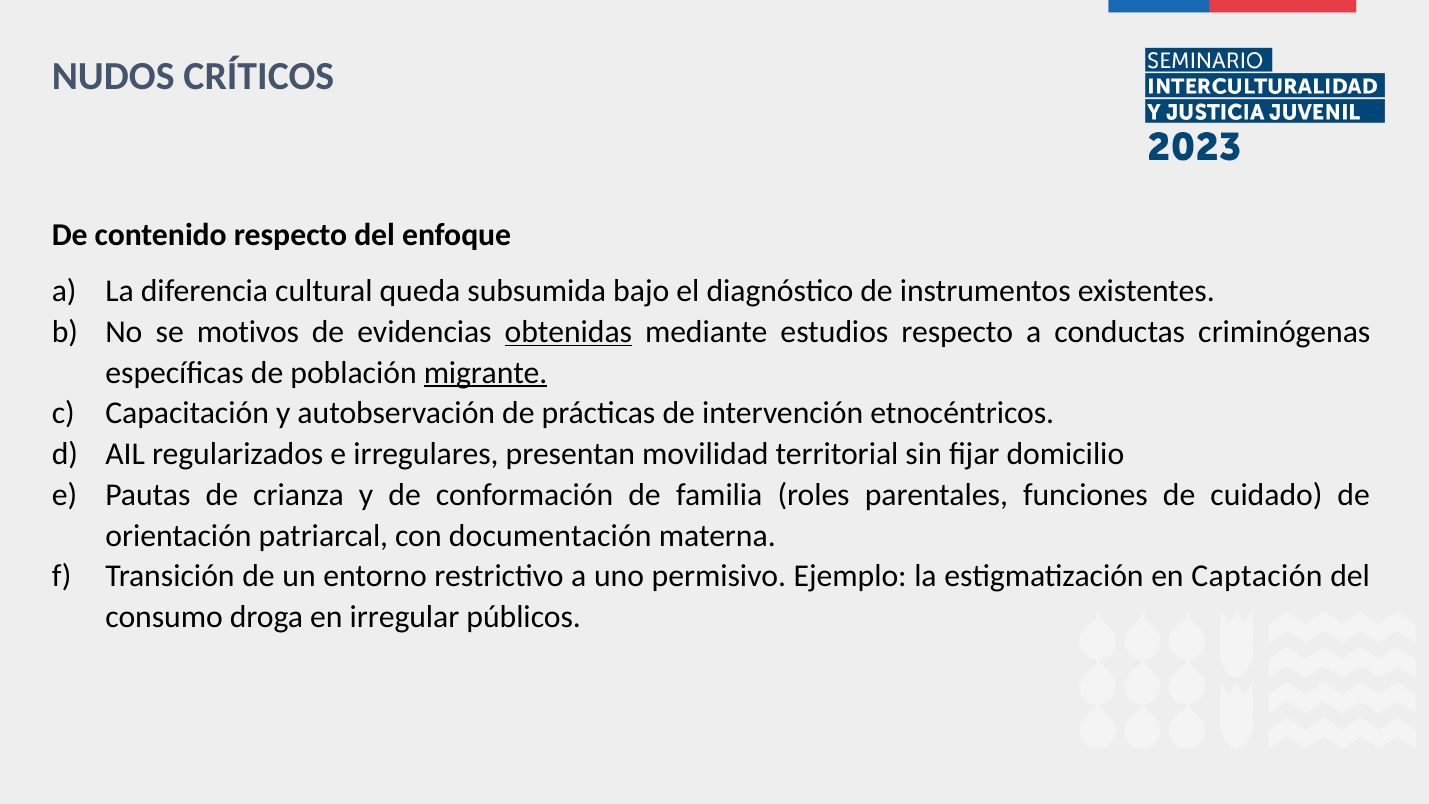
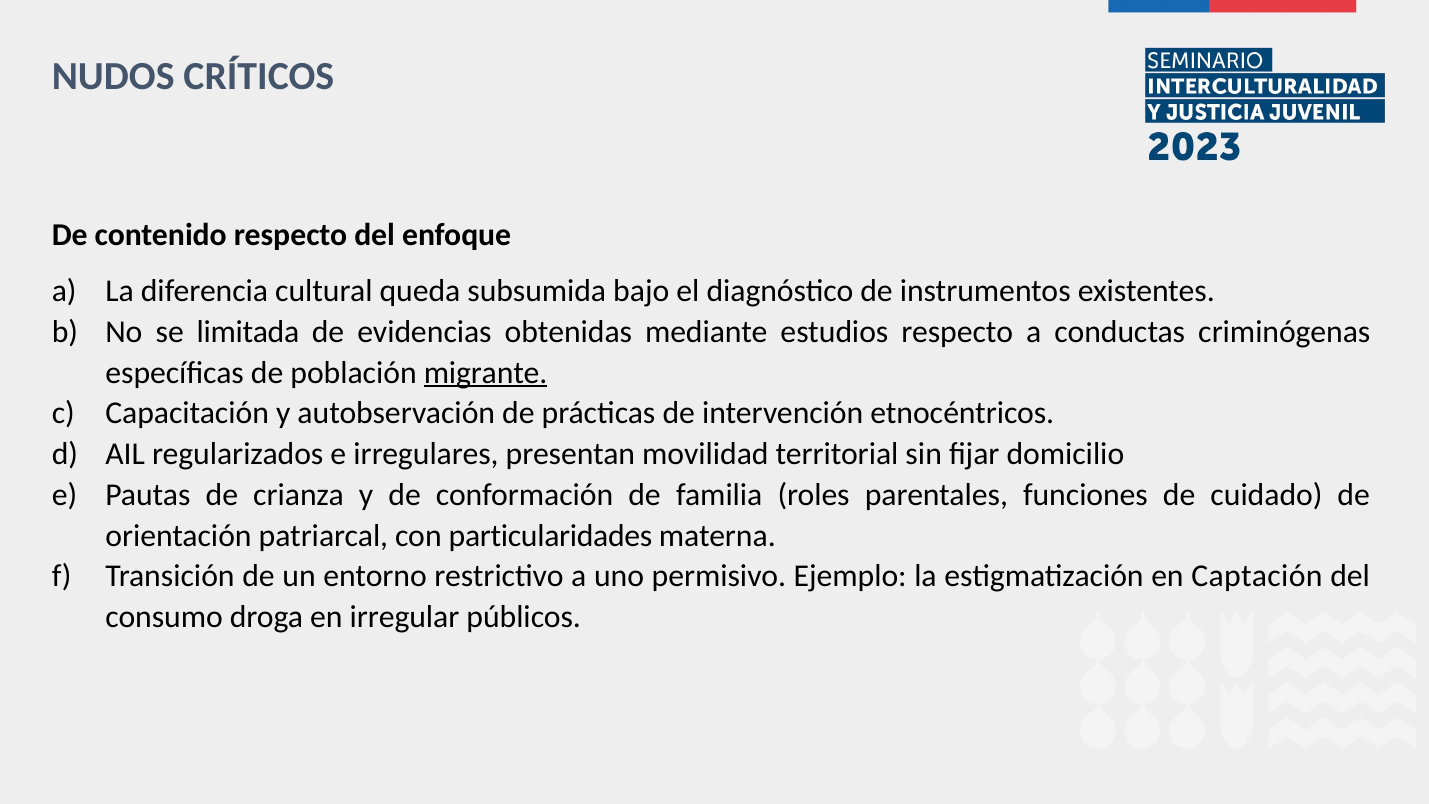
motivos: motivos -> limitada
obtenidas underline: present -> none
documentación: documentación -> particularidades
